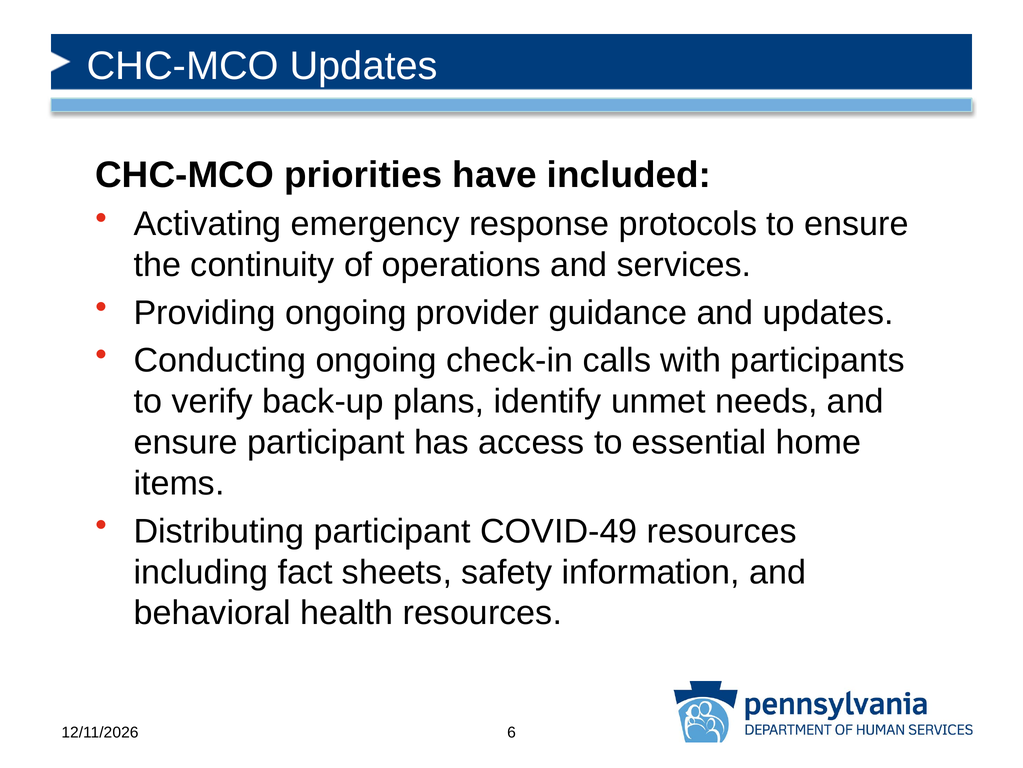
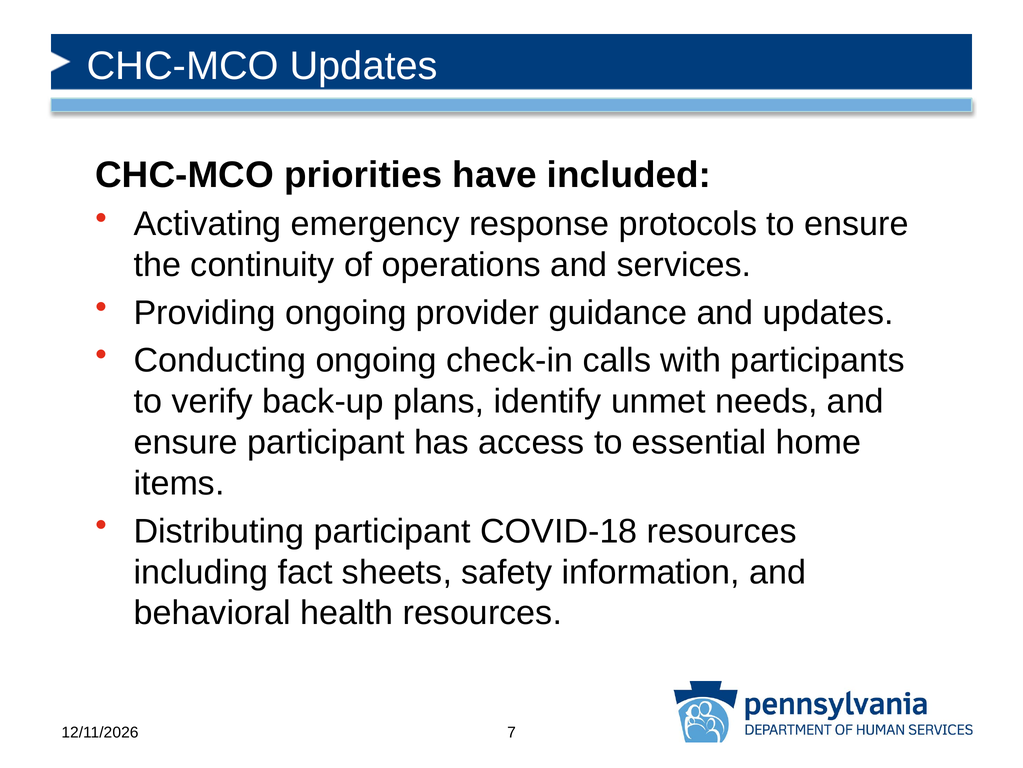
COVID-49: COVID-49 -> COVID-18
6: 6 -> 7
